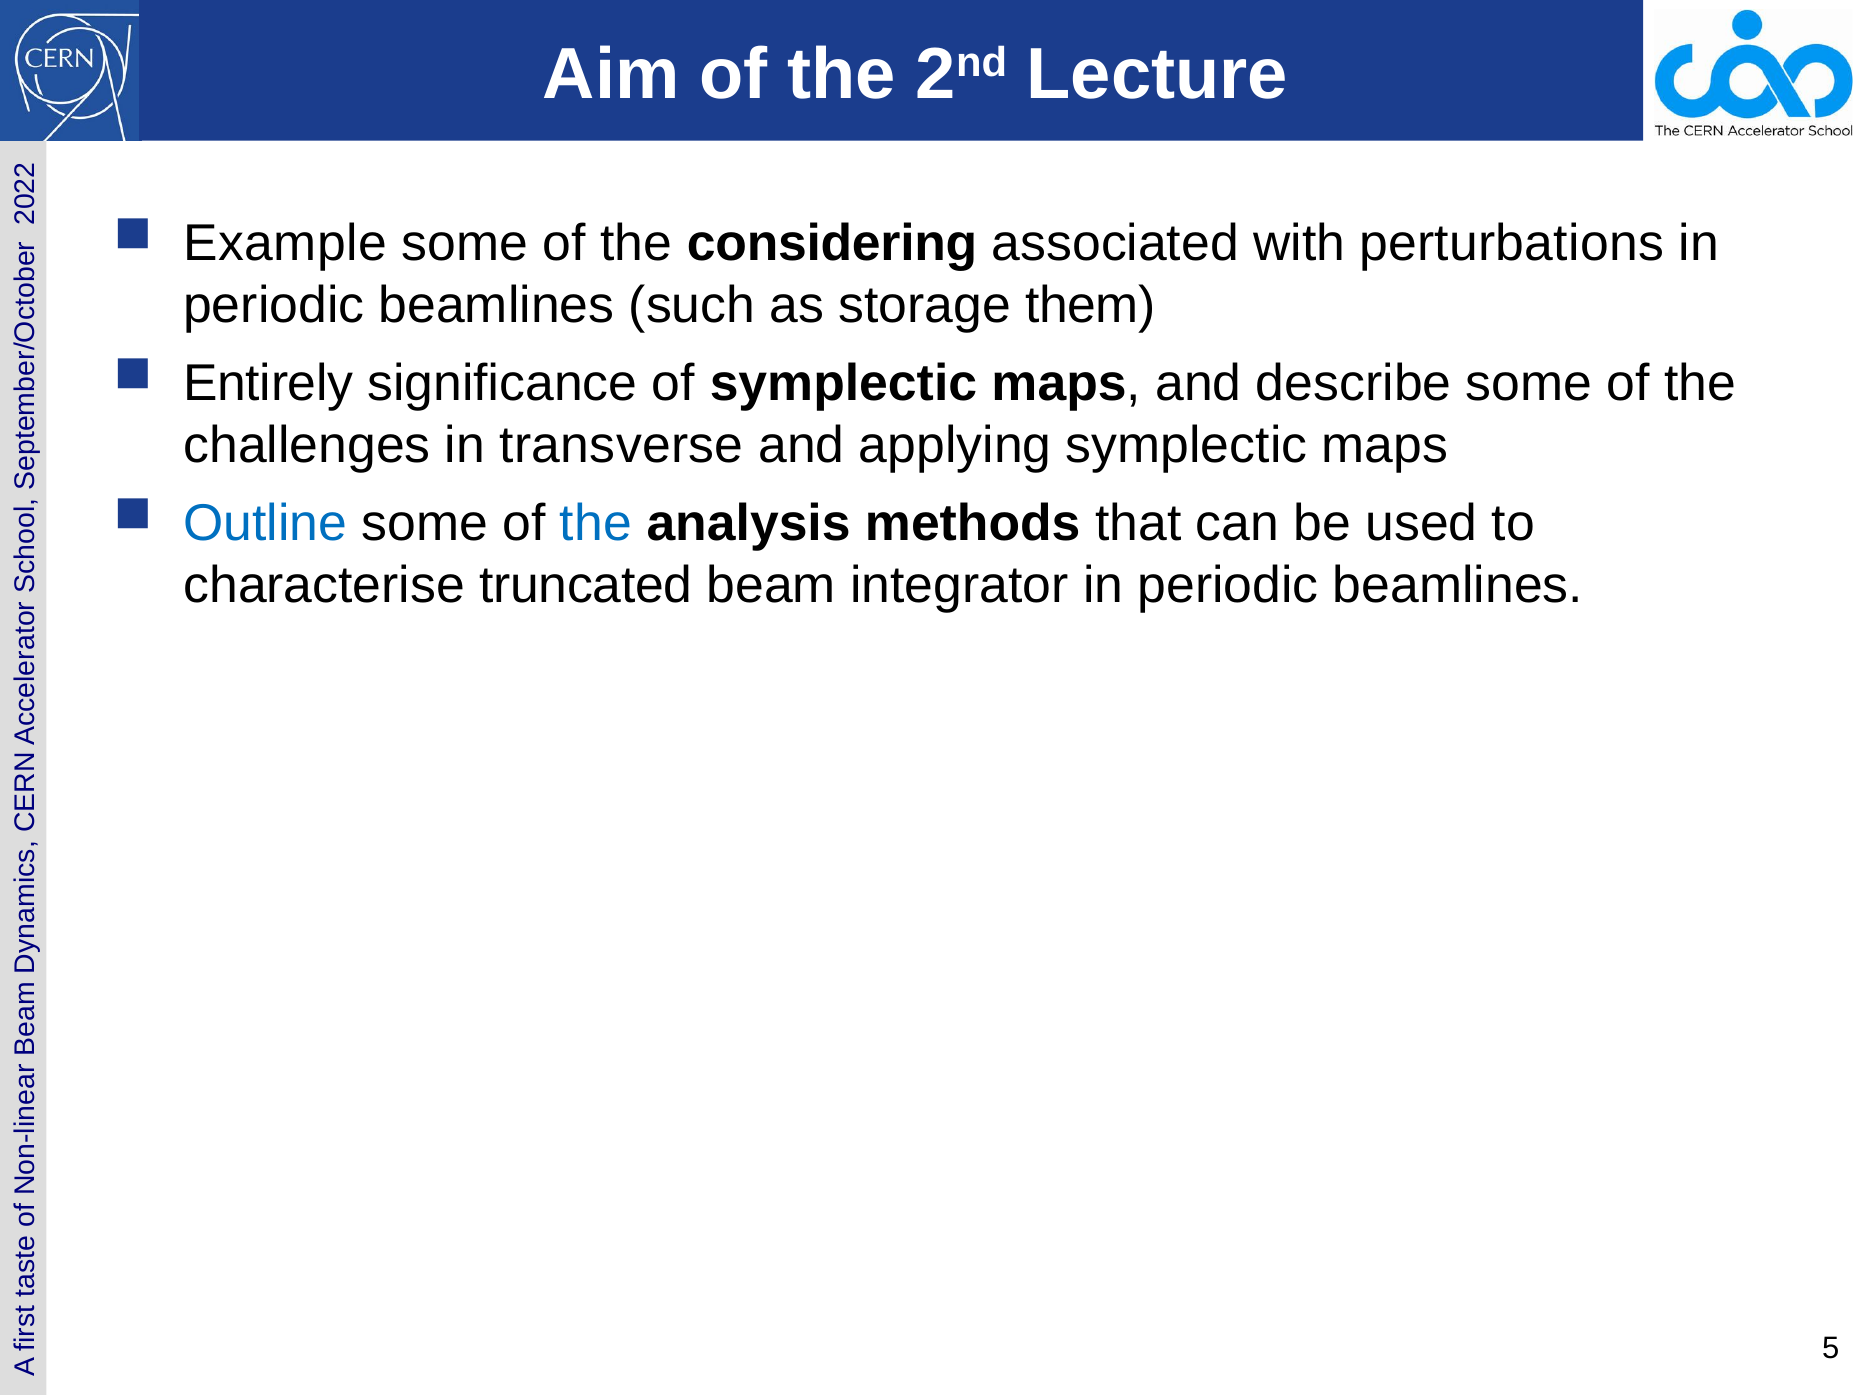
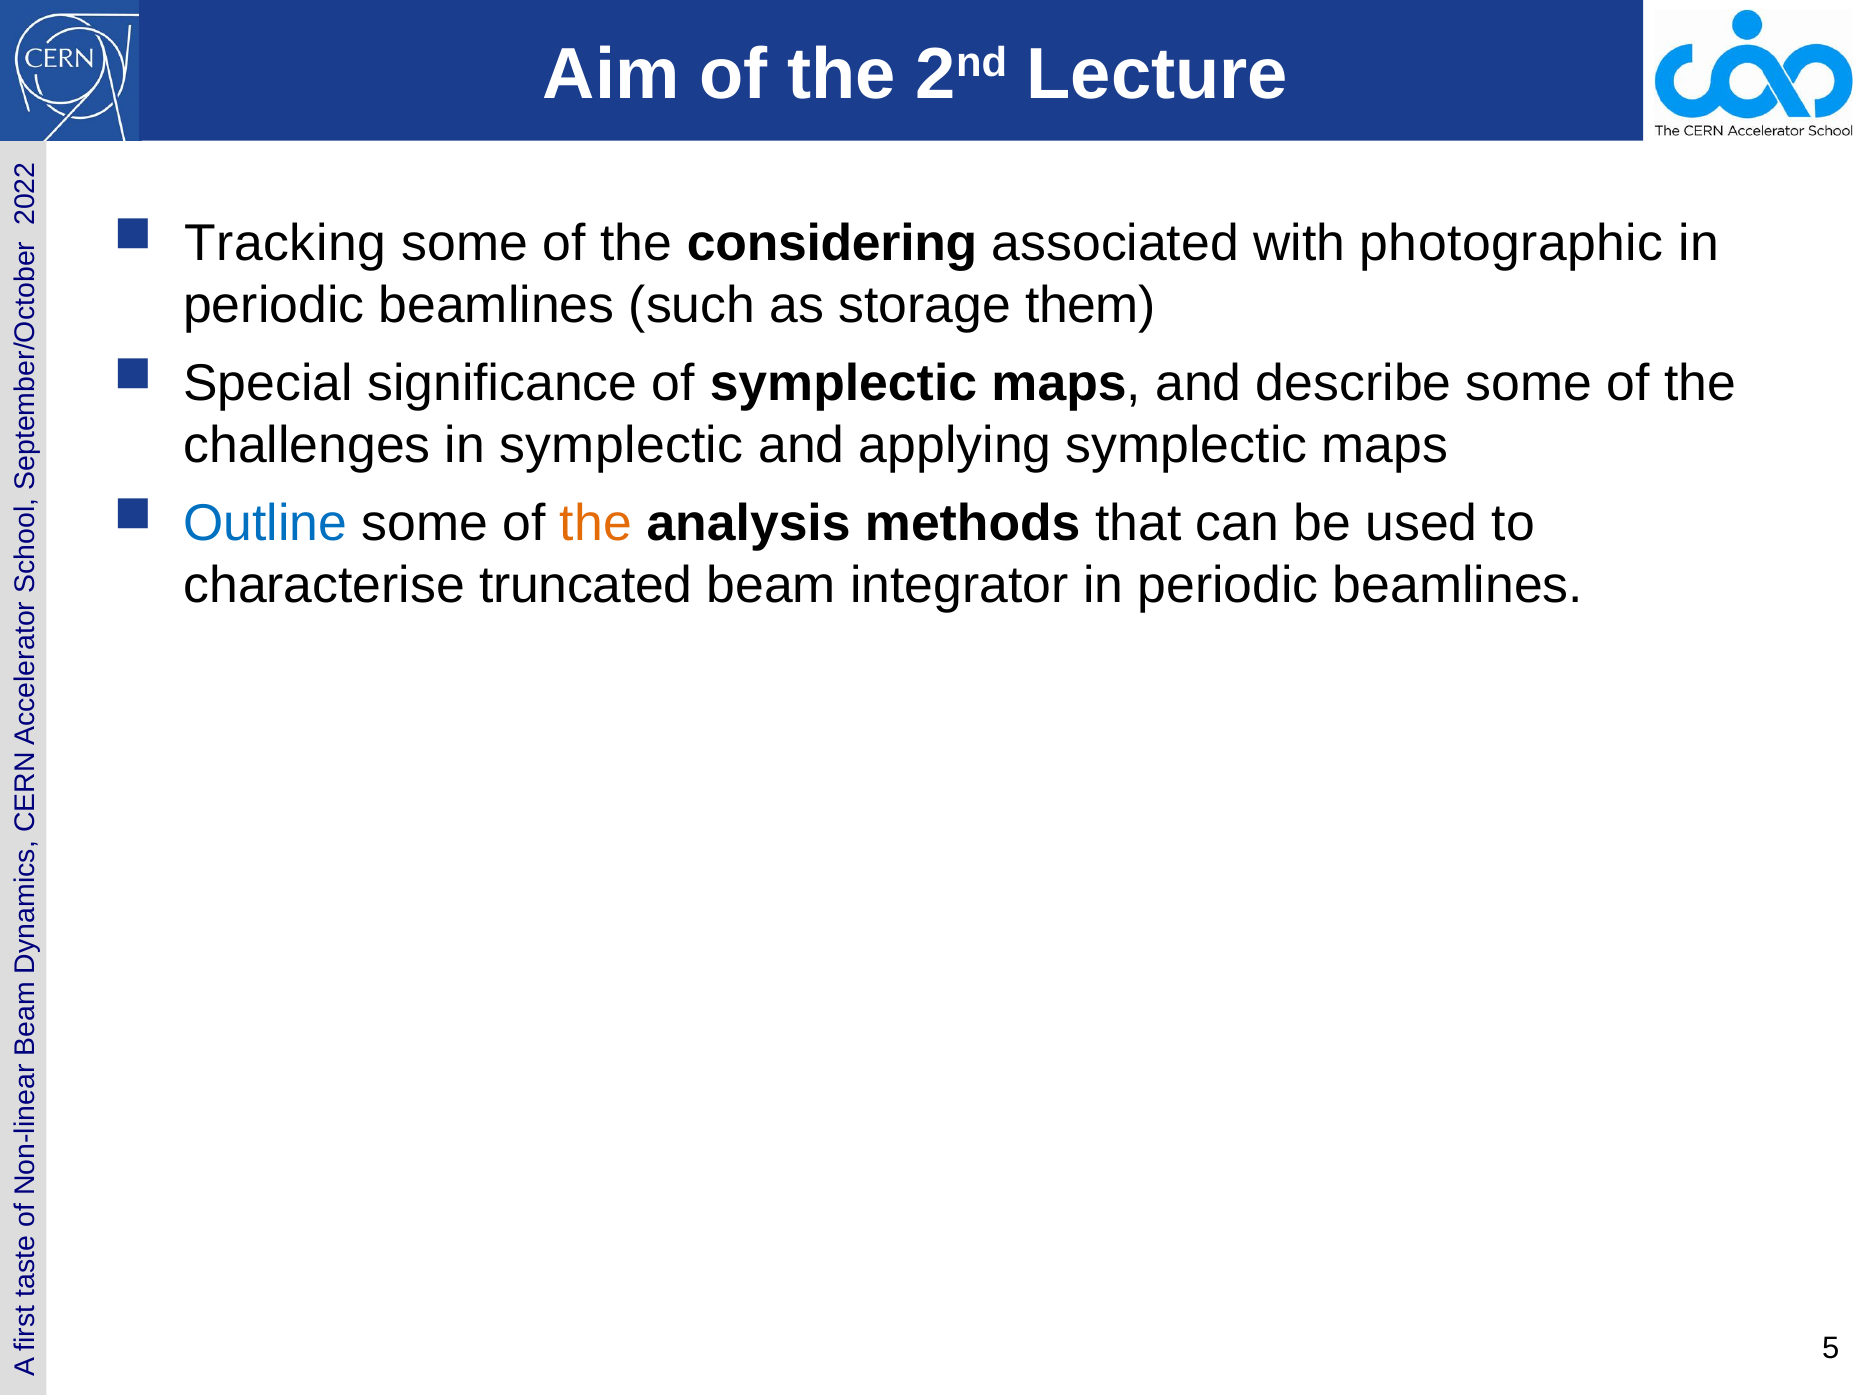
Example: Example -> Tracking
perturbations: perturbations -> photographic
Entirely: Entirely -> Special
in transverse: transverse -> symplectic
the at (596, 524) colour: blue -> orange
